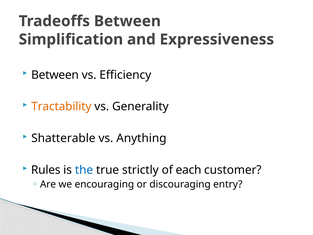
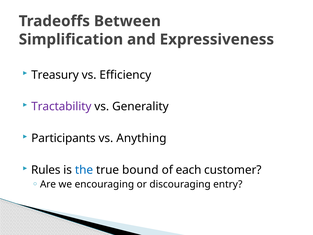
Between at (55, 75): Between -> Treasury
Tractability colour: orange -> purple
Shatterable: Shatterable -> Participants
strictly: strictly -> bound
